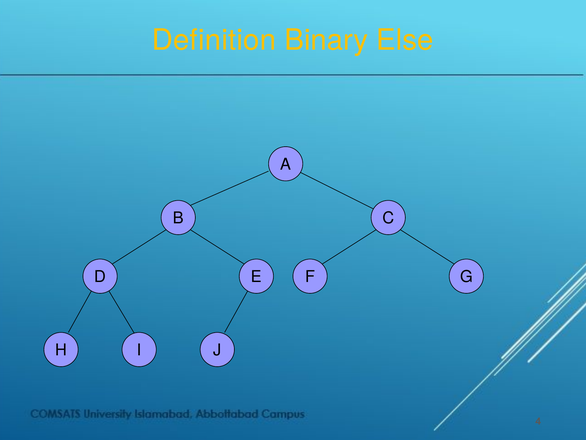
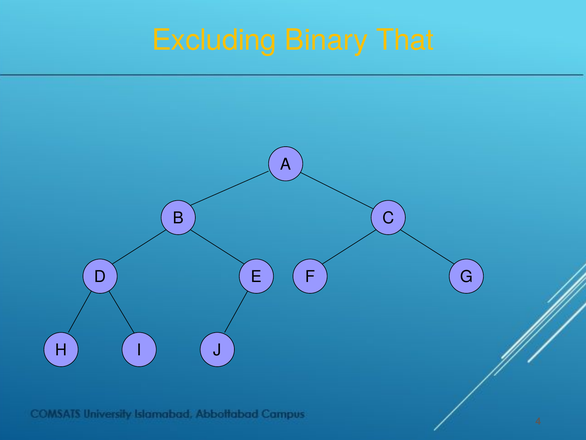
Definition: Definition -> Excluding
Else: Else -> That
